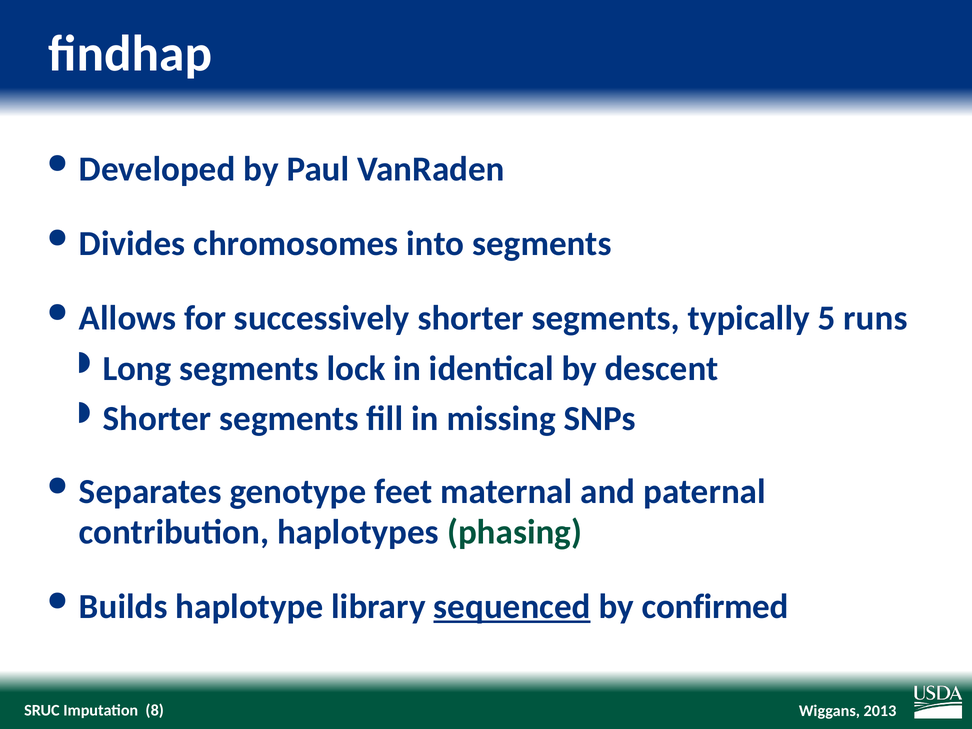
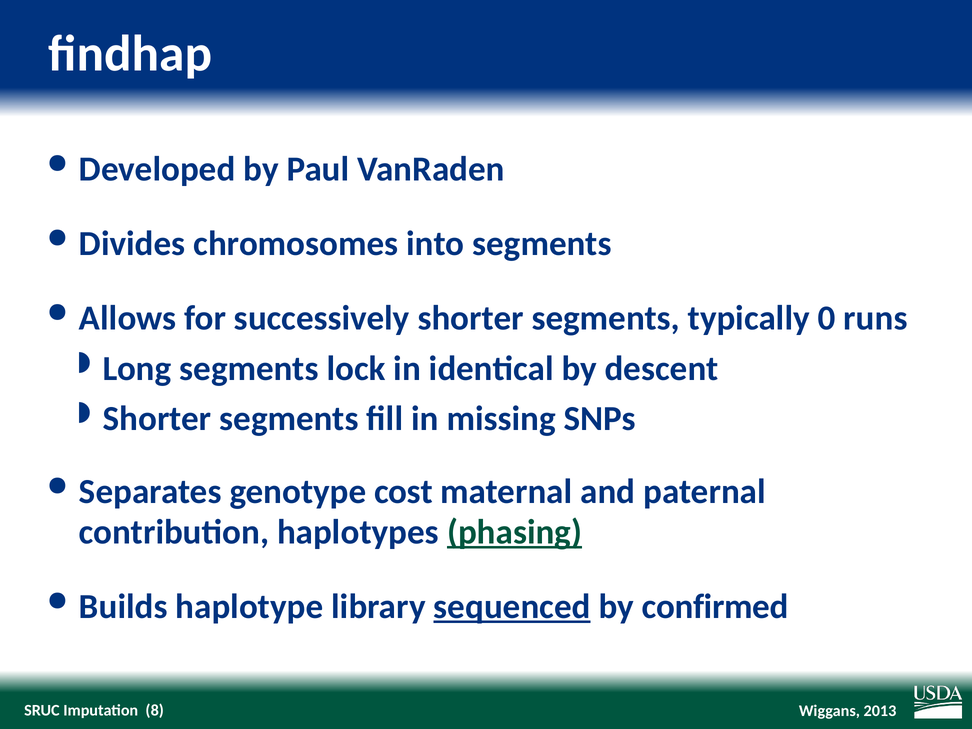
5: 5 -> 0
feet: feet -> cost
phasing underline: none -> present
